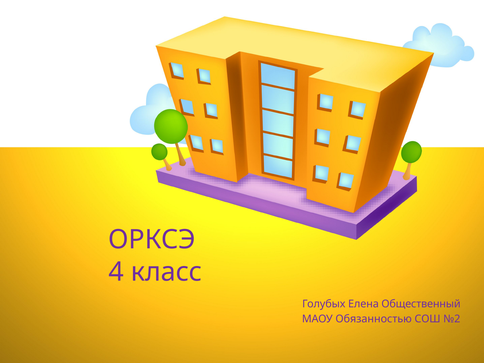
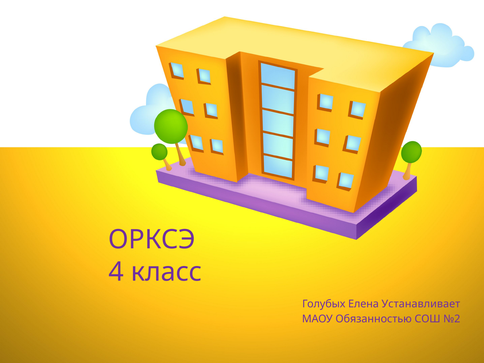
Общественный: Общественный -> Устанавливает
